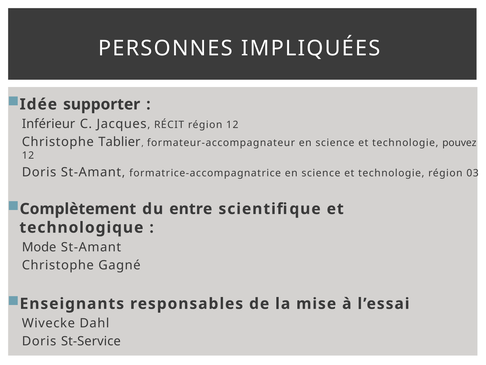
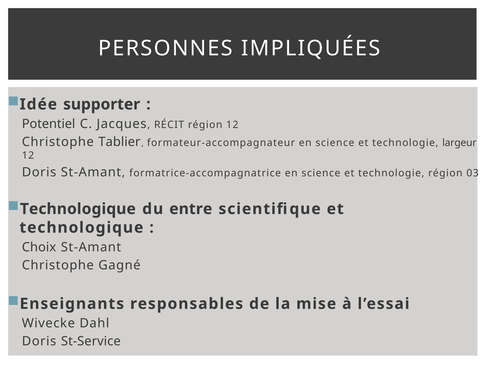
Inférieur: Inférieur -> Potentiel
pouvez: pouvez -> largeur
Complètement at (78, 209): Complètement -> Technologique
Mode: Mode -> Choix
